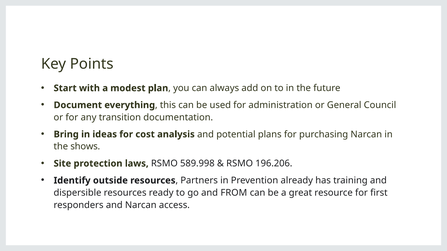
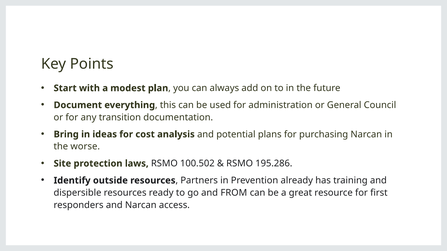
shows: shows -> worse
589.998: 589.998 -> 100.502
196.206: 196.206 -> 195.286
